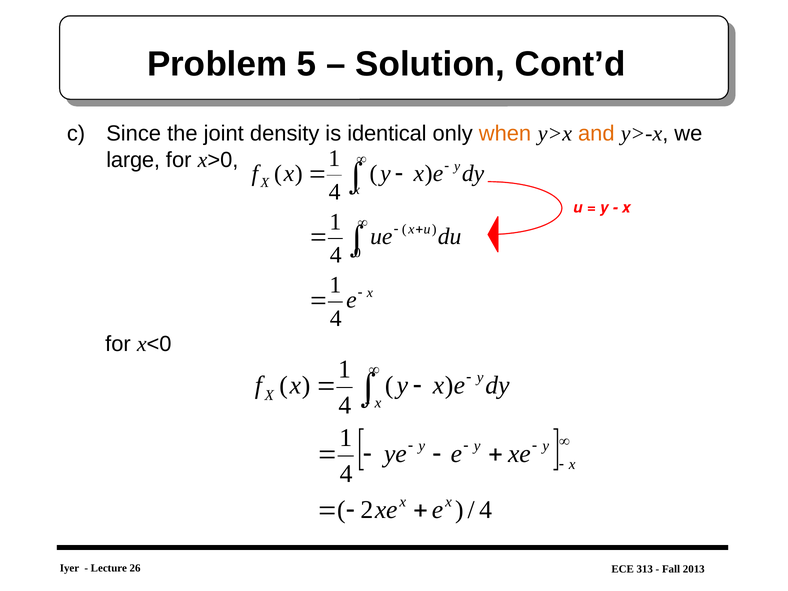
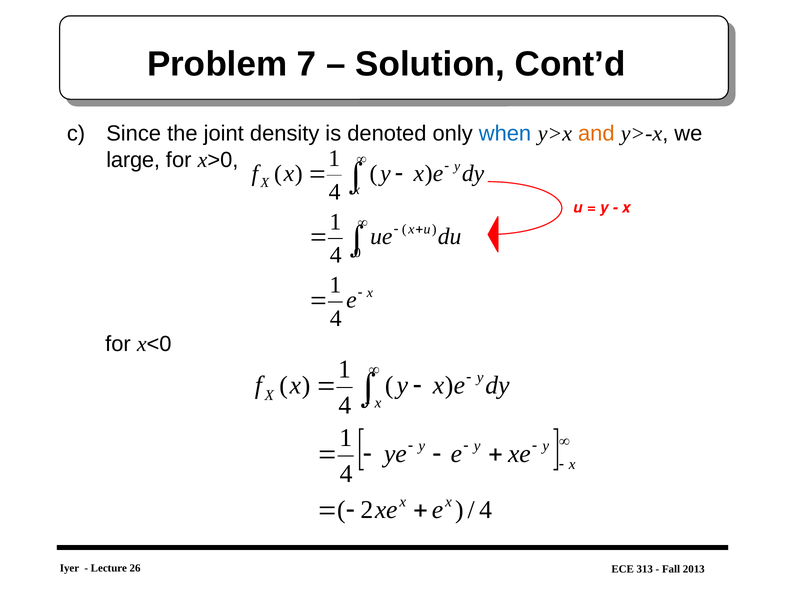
5: 5 -> 7
identical: identical -> denoted
when colour: orange -> blue
